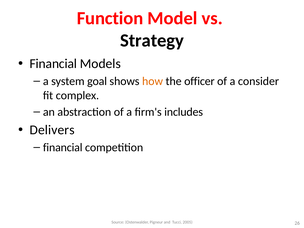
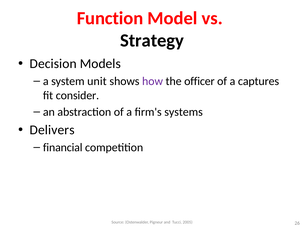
Financial at (53, 64): Financial -> Decision
goal: goal -> unit
how colour: orange -> purple
consider: consider -> captures
complex: complex -> consider
includes: includes -> systems
